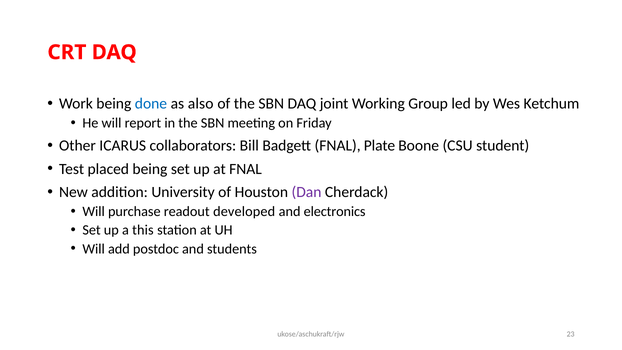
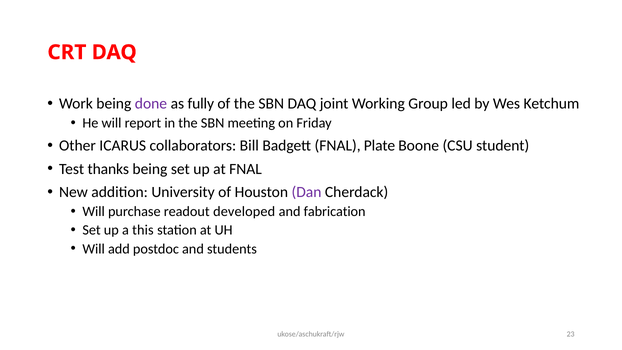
done colour: blue -> purple
also: also -> fully
placed: placed -> thanks
electronics: electronics -> fabrication
